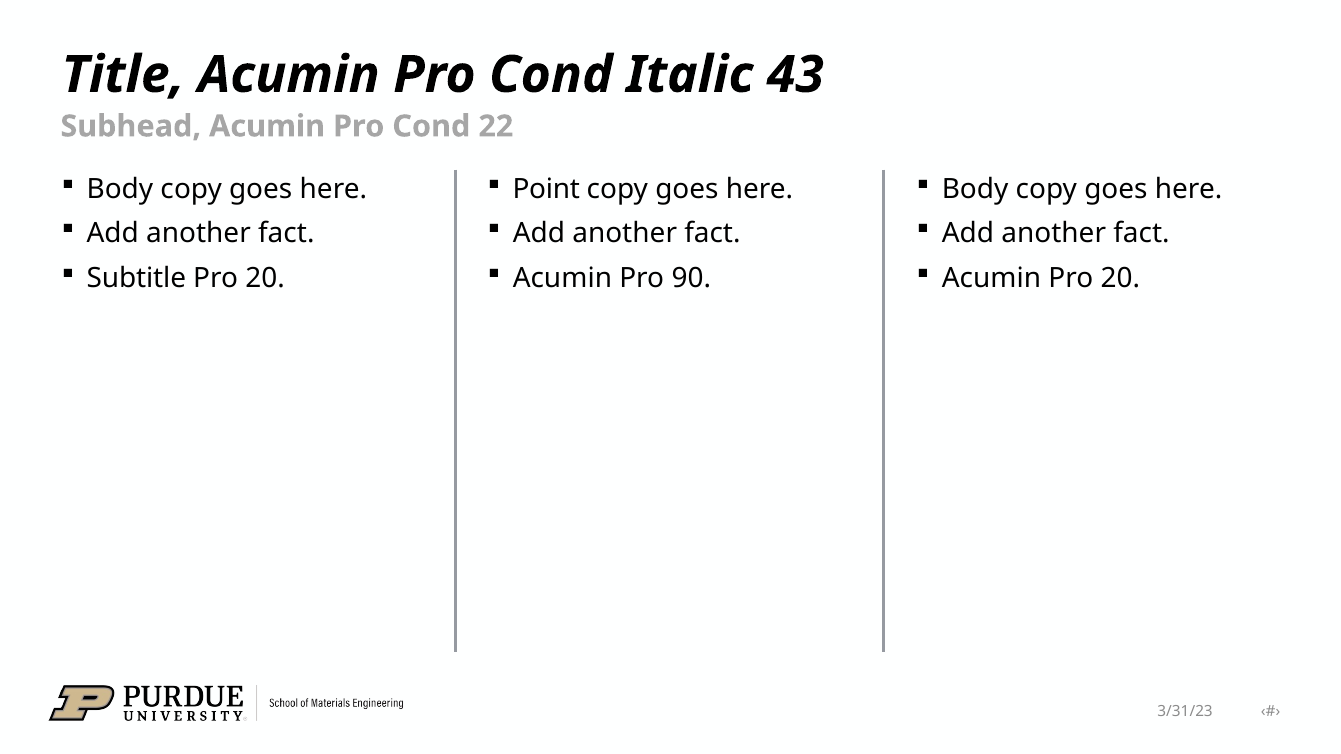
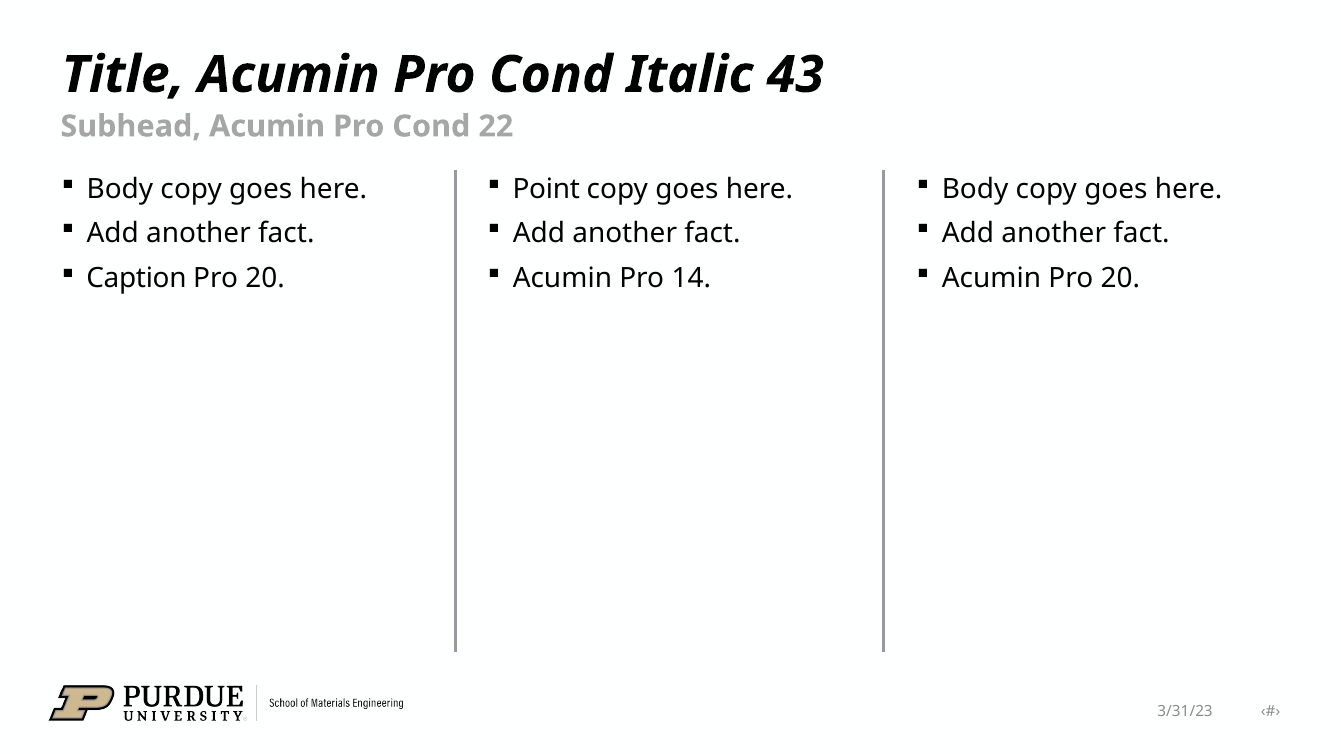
Subtitle: Subtitle -> Caption
90: 90 -> 14
